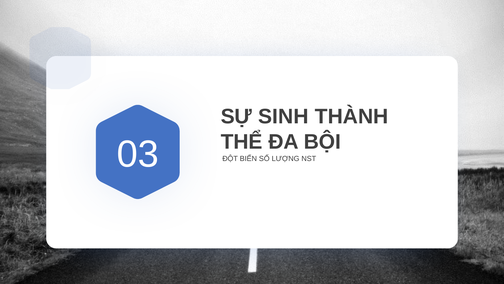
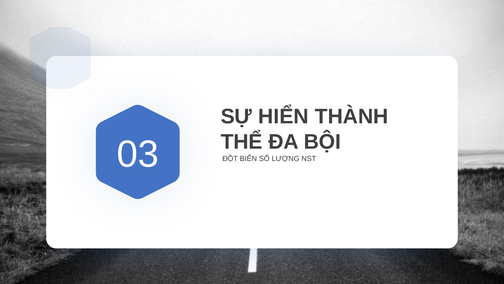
SINH: SINH -> HIỂN
